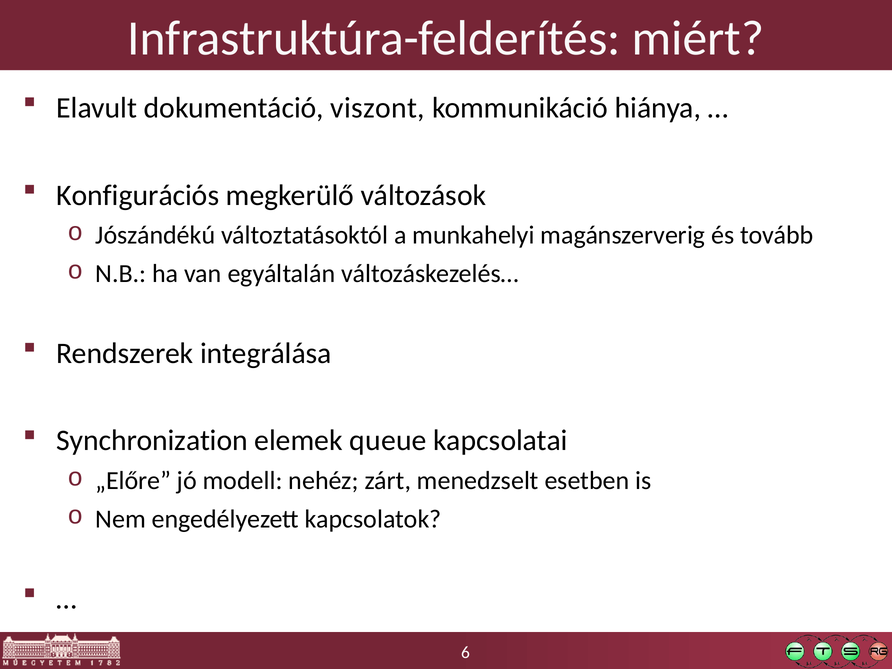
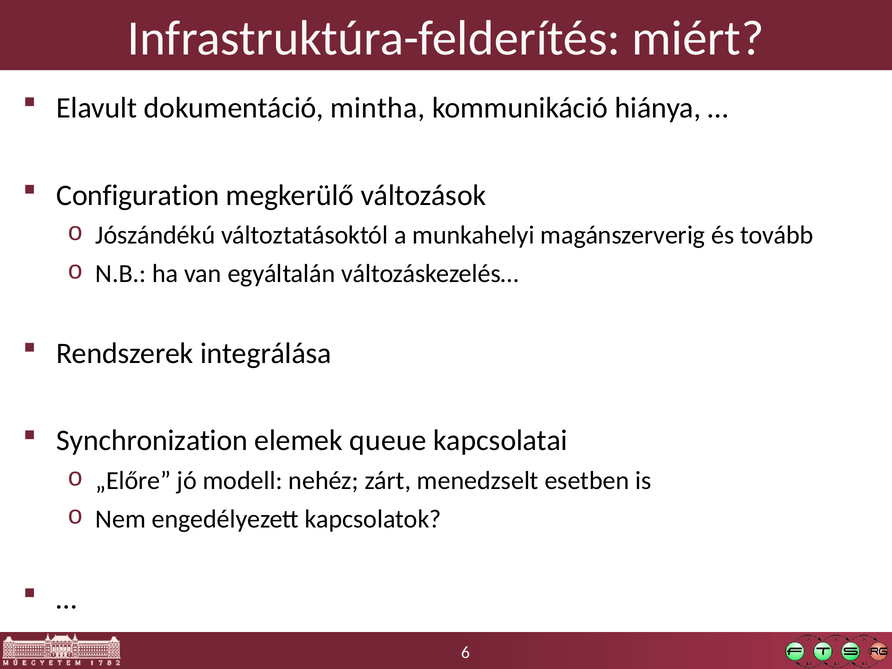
viszont: viszont -> mintha
Konfigurációs: Konfigurációs -> Configuration
